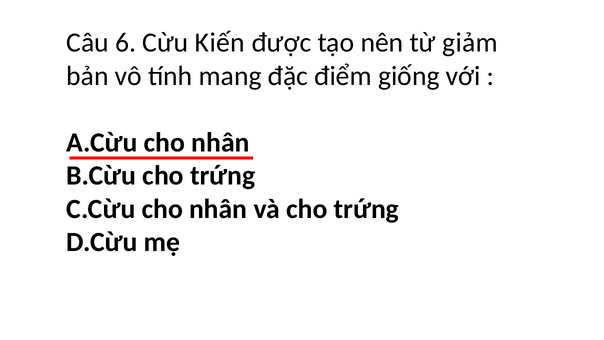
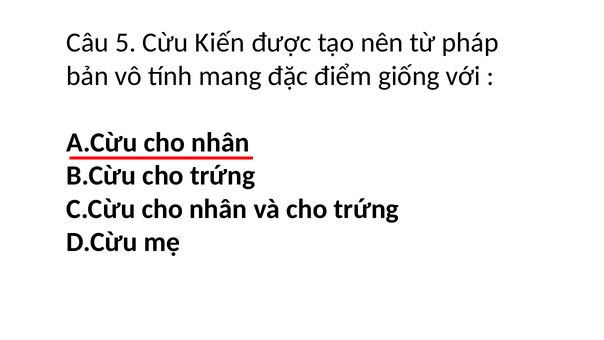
6: 6 -> 5
giảm: giảm -> pháp
